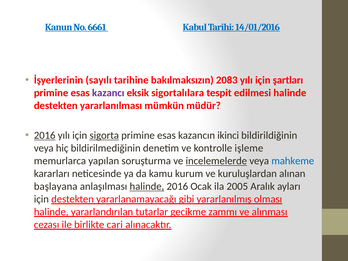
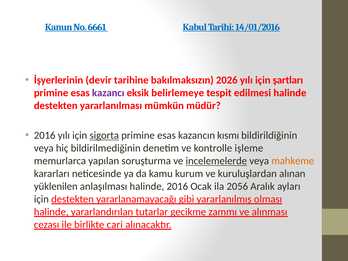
sayılı: sayılı -> devir
2083: 2083 -> 2026
sigortalılara: sigortalılara -> belirlemeye
2016 at (45, 135) underline: present -> none
ikinci: ikinci -> kısmı
mahkeme colour: blue -> orange
başlayana: başlayana -> yüklenilen
halinde at (147, 186) underline: present -> none
2005: 2005 -> 2056
